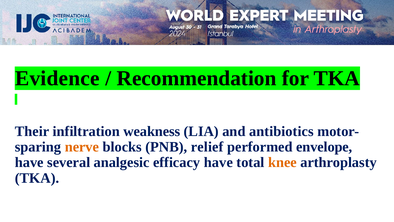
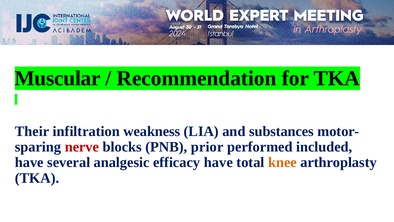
Evidence: Evidence -> Muscular
antibiotics: antibiotics -> substances
nerve colour: orange -> red
relief: relief -> prior
envelope: envelope -> included
